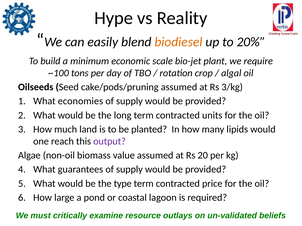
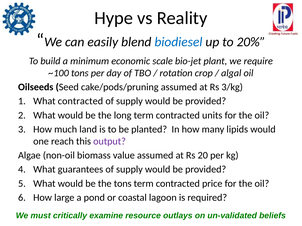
biodiesel colour: orange -> blue
What economies: economies -> contracted
the type: type -> tons
